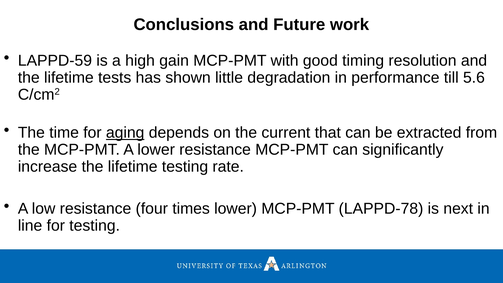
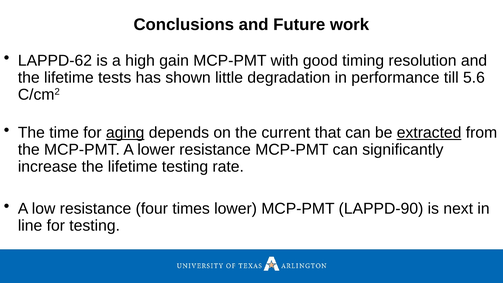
LAPPD-59: LAPPD-59 -> LAPPD-62
extracted underline: none -> present
LAPPD-78: LAPPD-78 -> LAPPD-90
